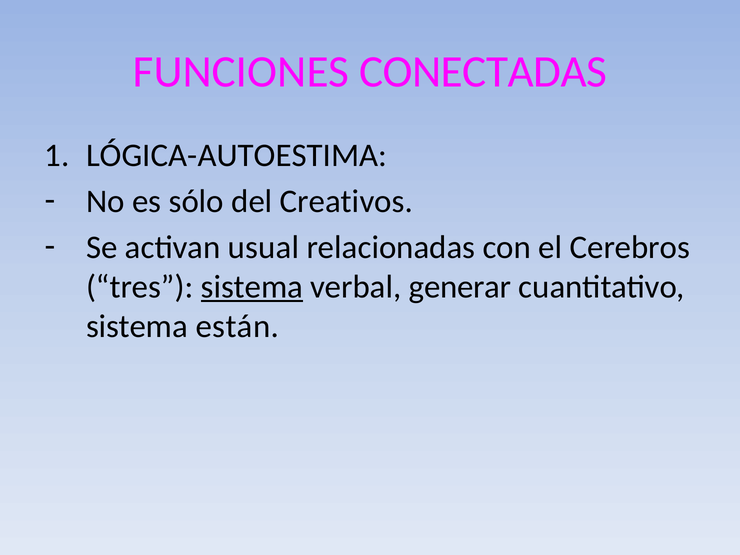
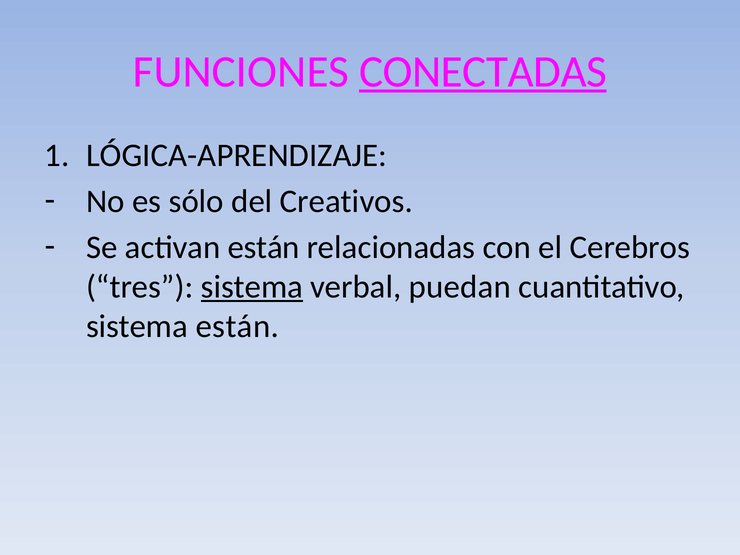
CONECTADAS underline: none -> present
LÓGICA-AUTOESTIMA: LÓGICA-AUTOESTIMA -> LÓGICA-APRENDIZAJE
activan usual: usual -> están
generar: generar -> puedan
